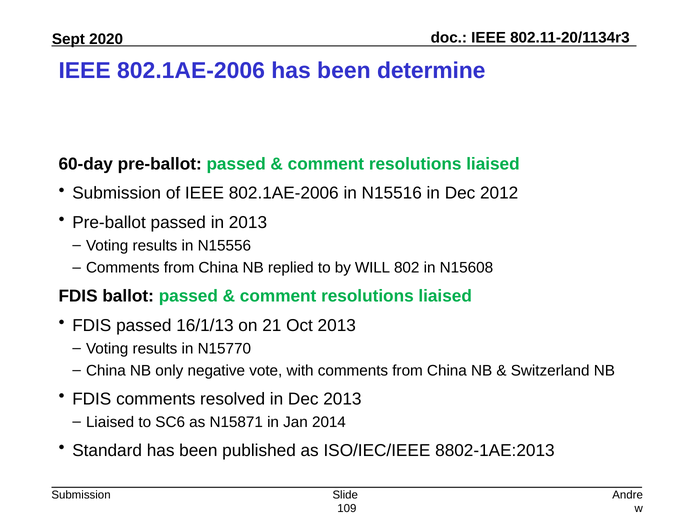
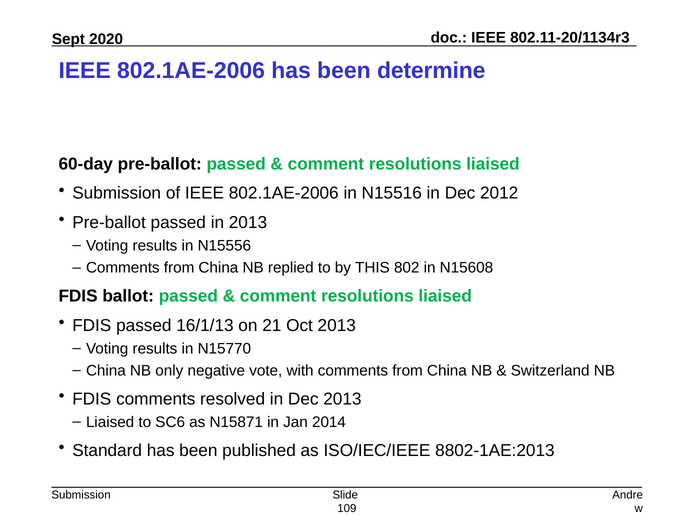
WILL: WILL -> THIS
